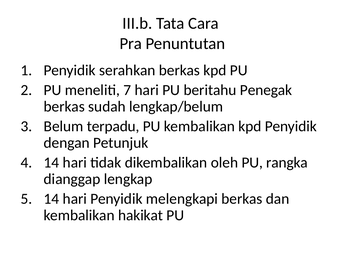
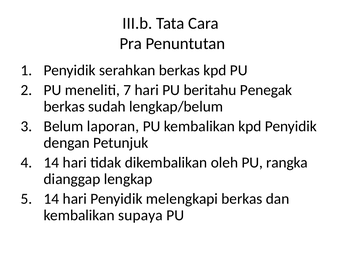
terpadu: terpadu -> laporan
hakikat: hakikat -> supaya
